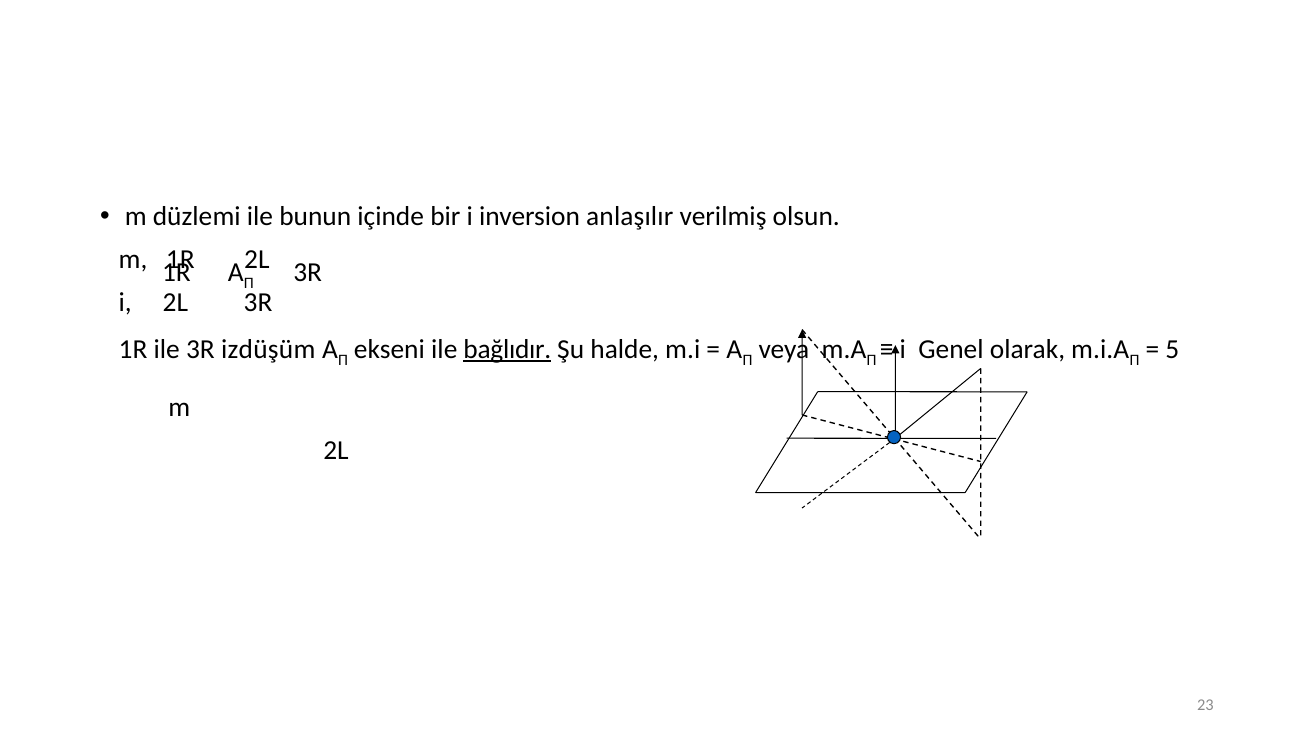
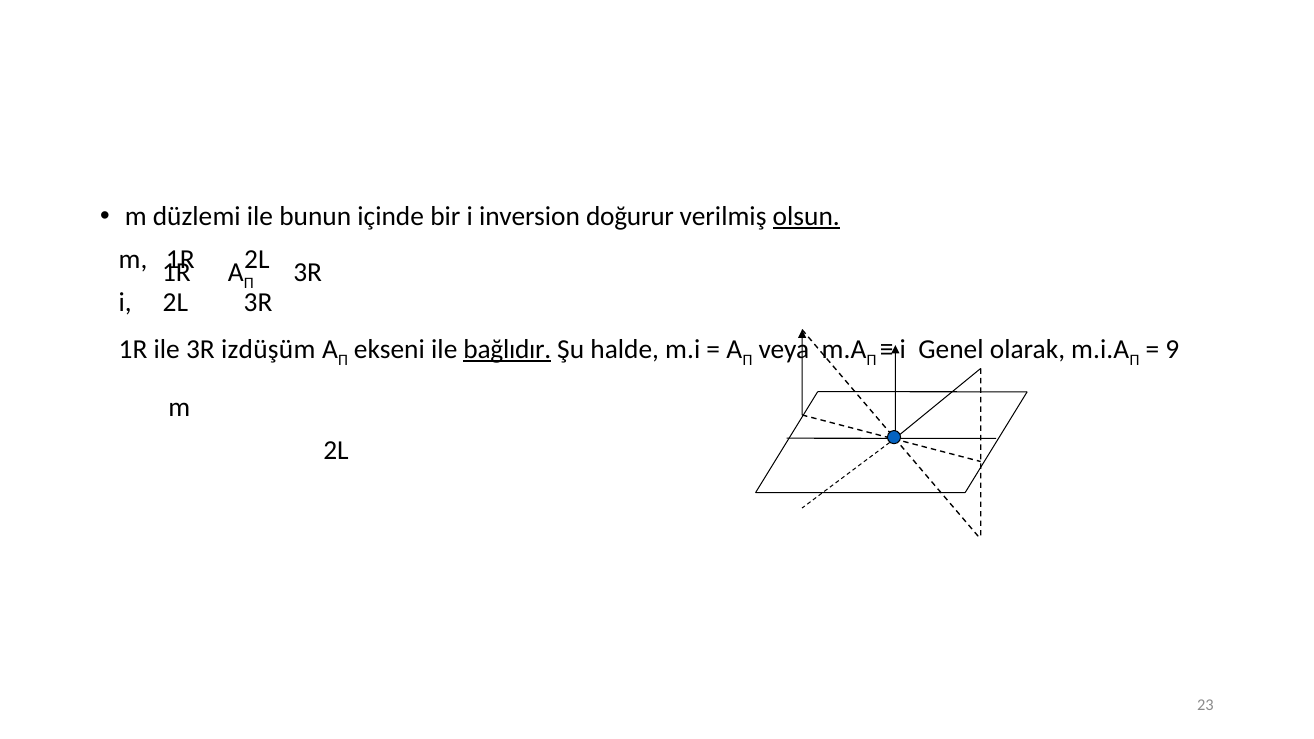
anlaşılır: anlaşılır -> doğurur
olsun underline: none -> present
5: 5 -> 9
